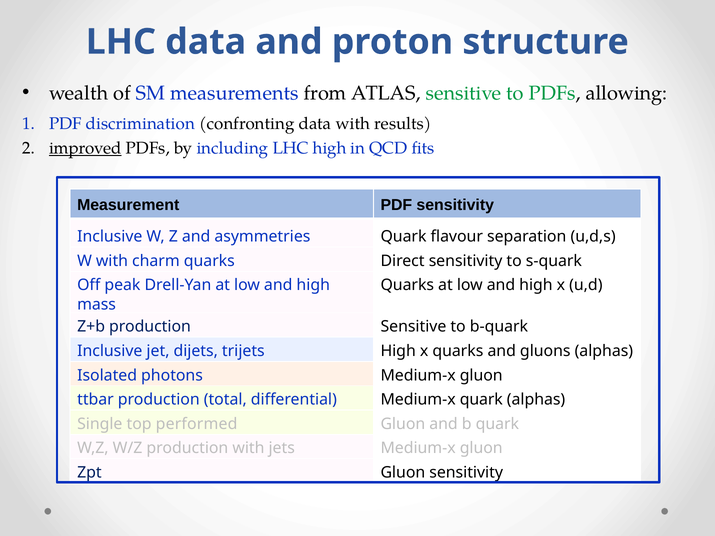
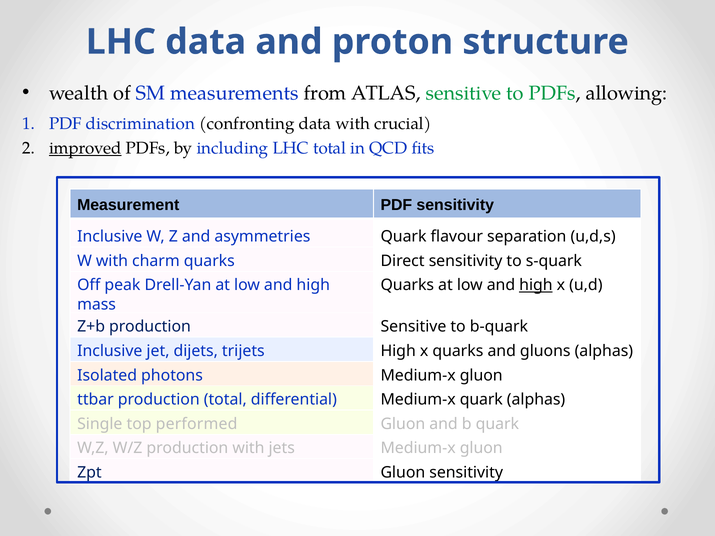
results: results -> crucial
LHC high: high -> total
high at (536, 285) underline: none -> present
